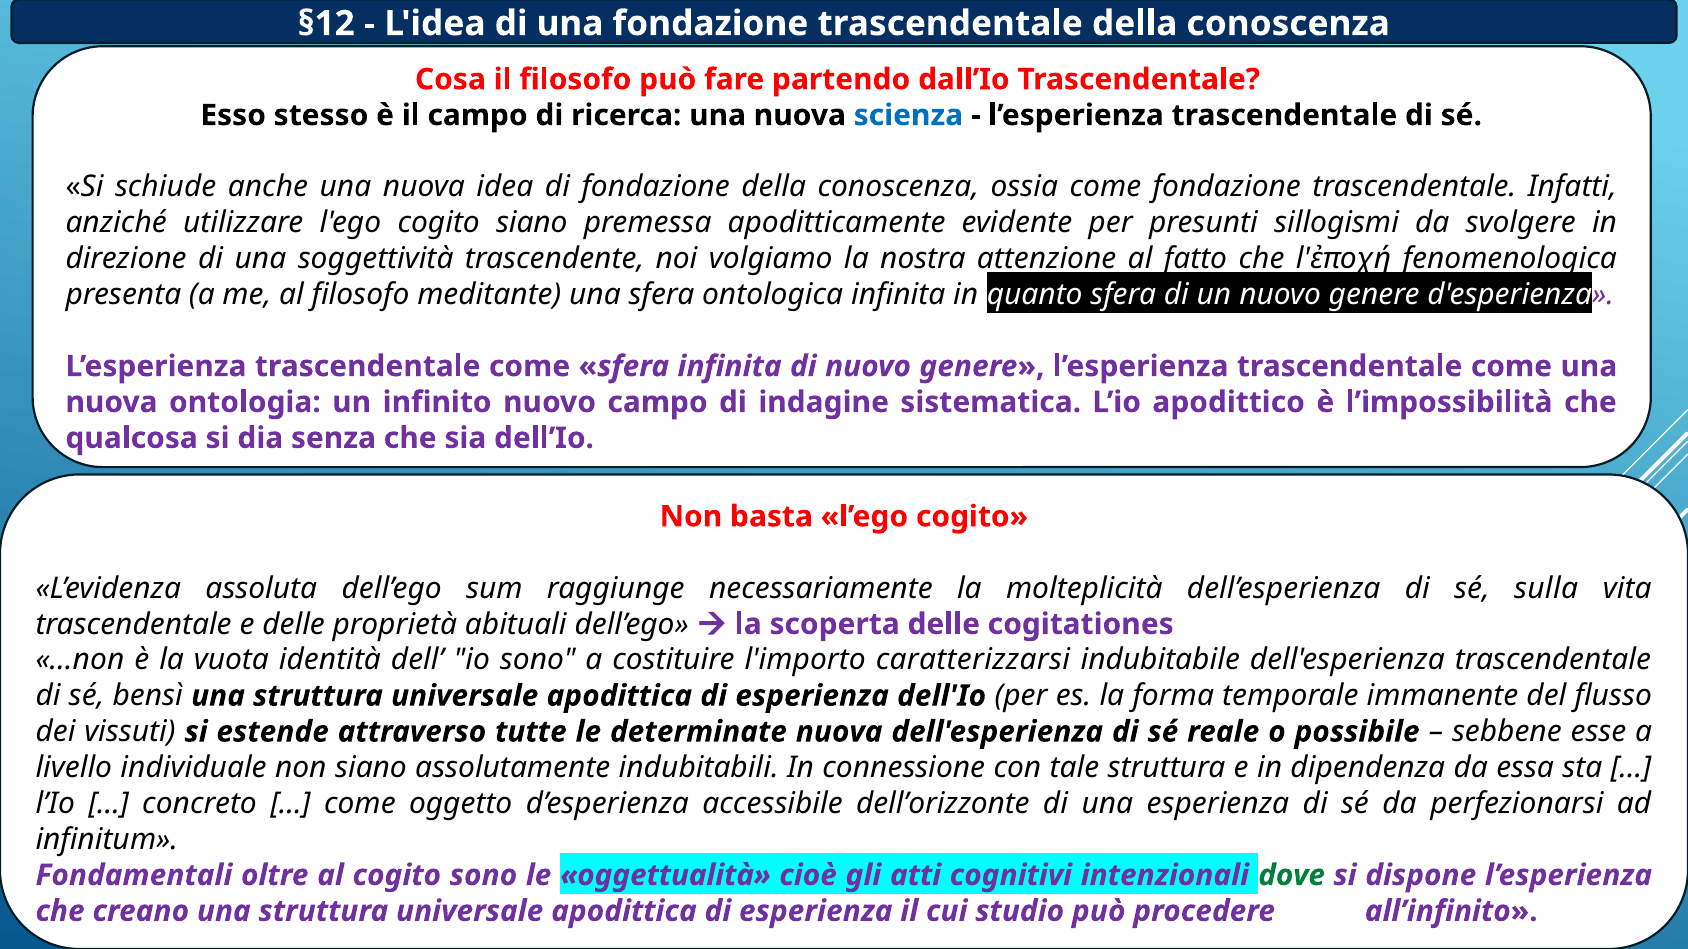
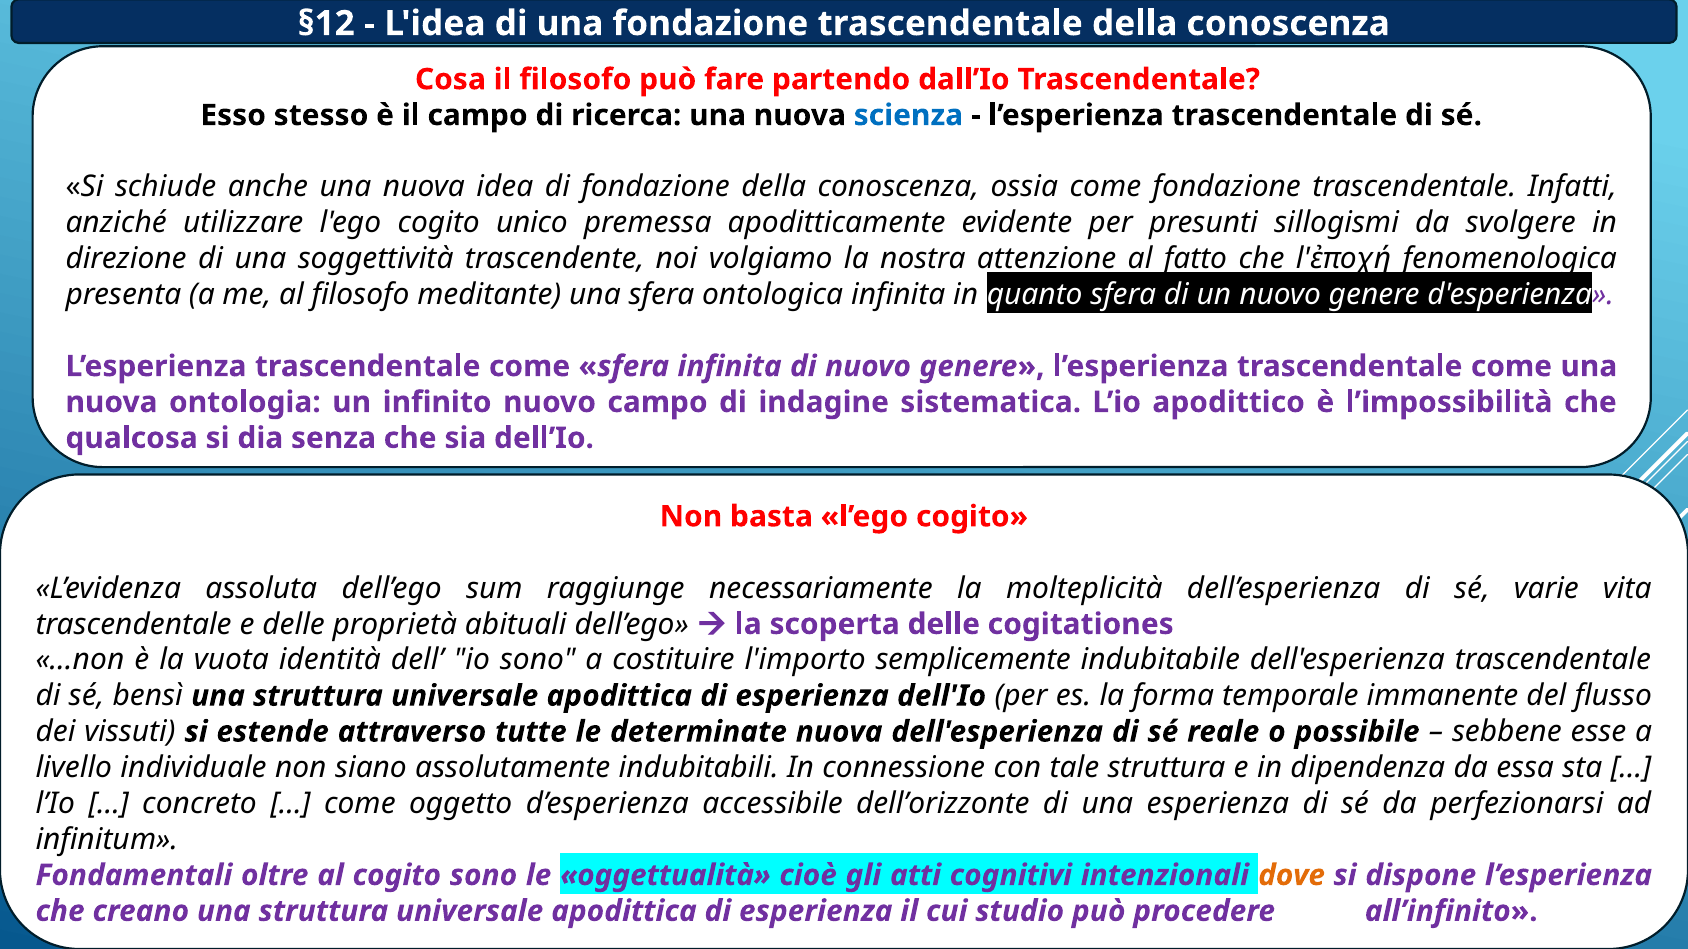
cogito siano: siano -> unico
sulla: sulla -> varie
caratterizzarsi: caratterizzarsi -> semplicemente
dove colour: green -> orange
